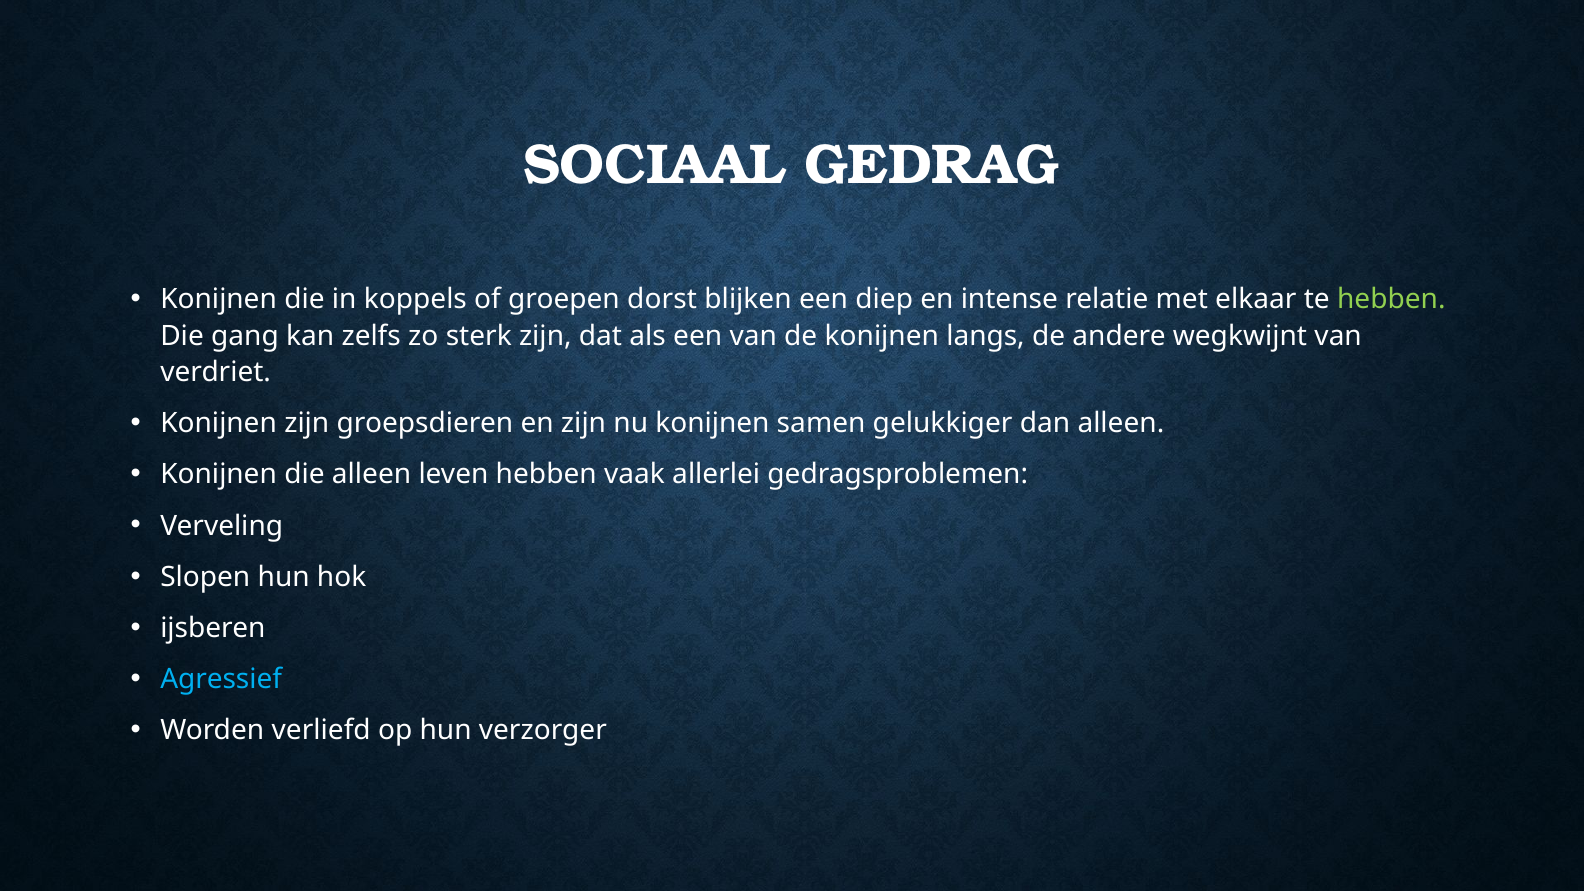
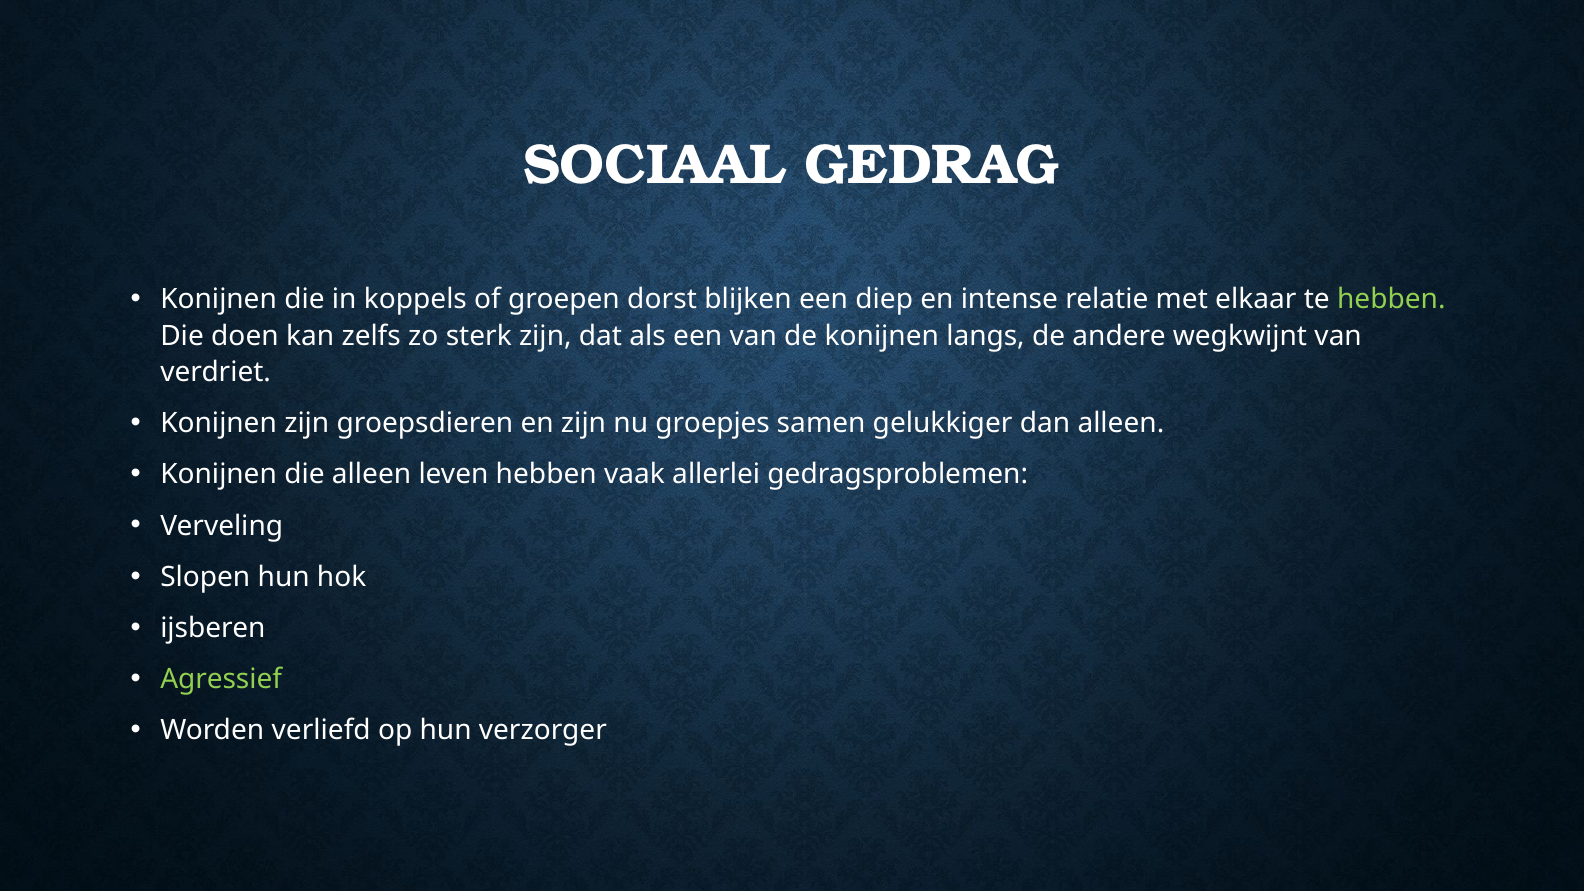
gang: gang -> doen
nu konijnen: konijnen -> groepjes
Agressief colour: light blue -> light green
